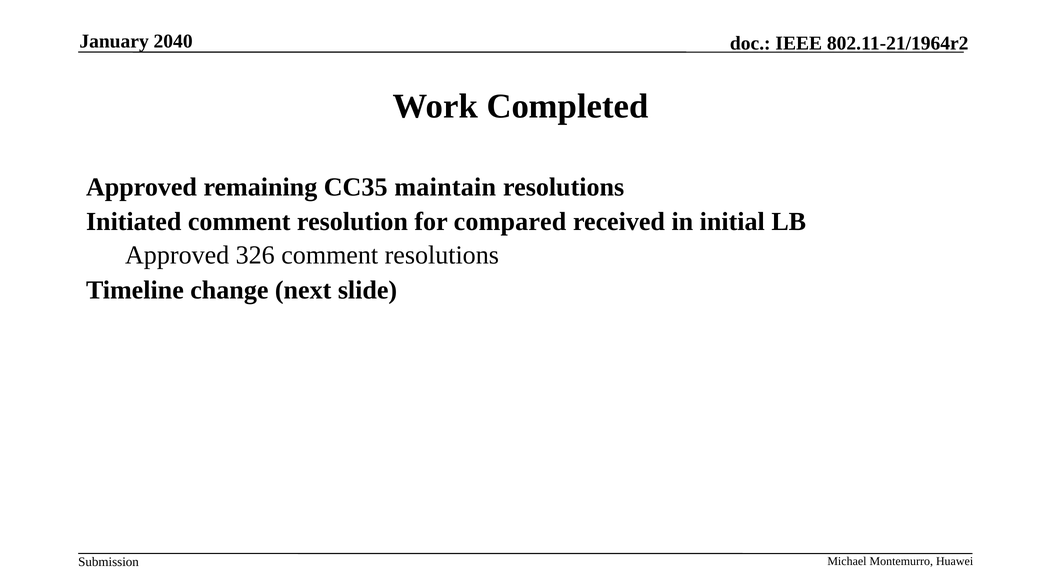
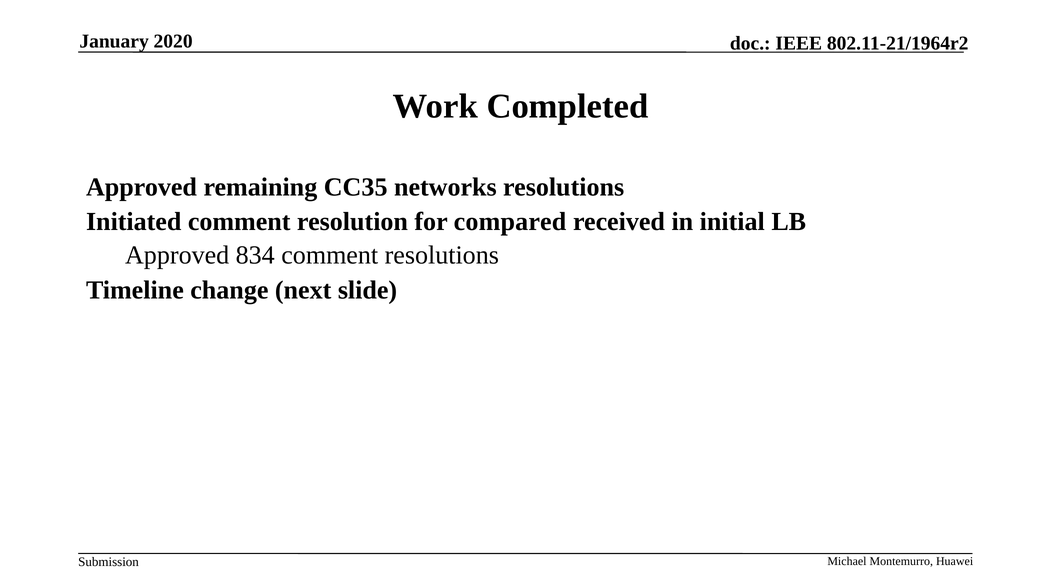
2040: 2040 -> 2020
maintain: maintain -> networks
326: 326 -> 834
